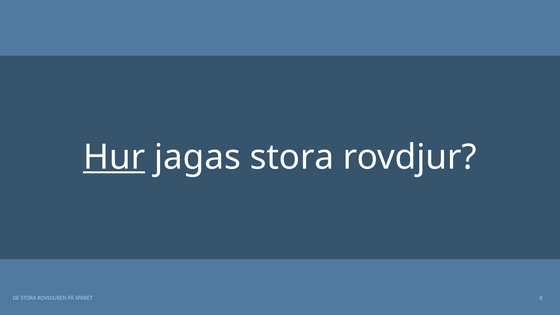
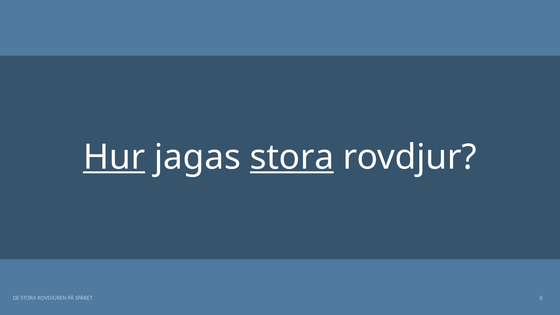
stora at (292, 157) underline: none -> present
